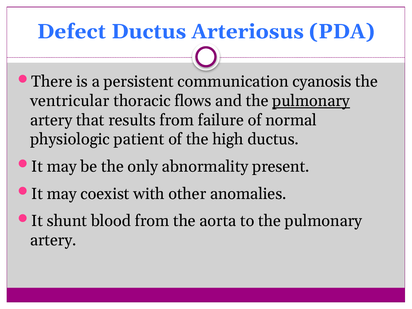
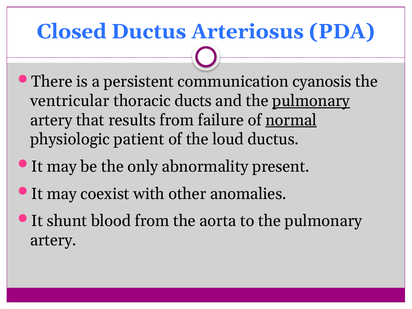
Defect: Defect -> Closed
flows: flows -> ducts
normal underline: none -> present
high: high -> loud
